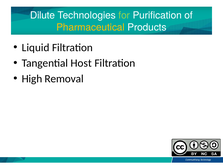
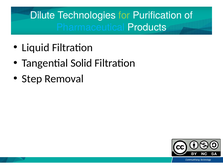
Pharmaceutical colour: yellow -> light blue
Host: Host -> Solid
High: High -> Step
